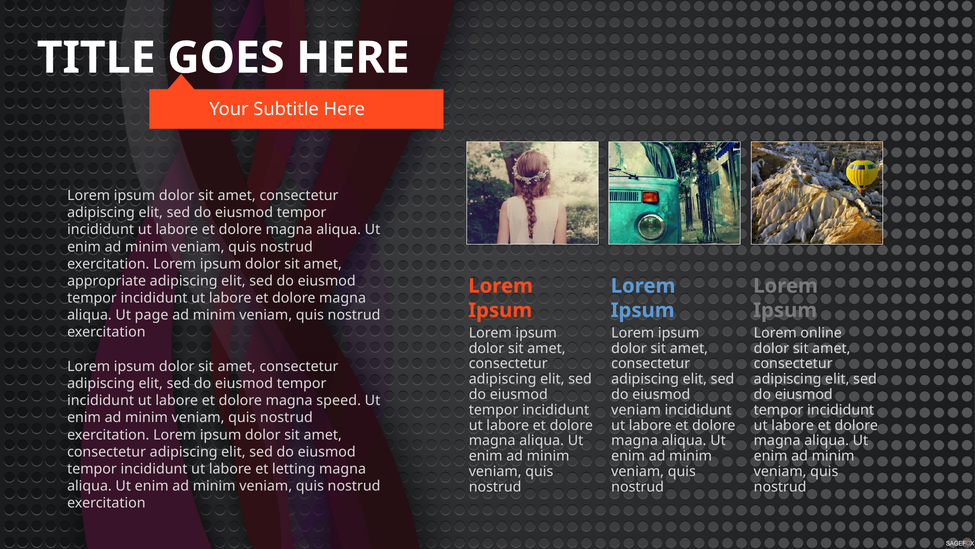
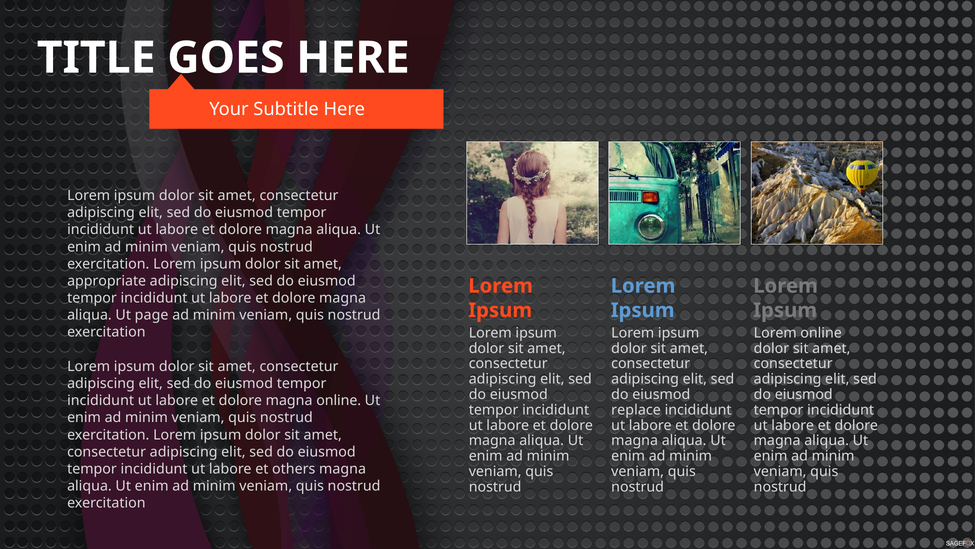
magna speed: speed -> online
veniam at (636, 410): veniam -> replace
letting: letting -> others
